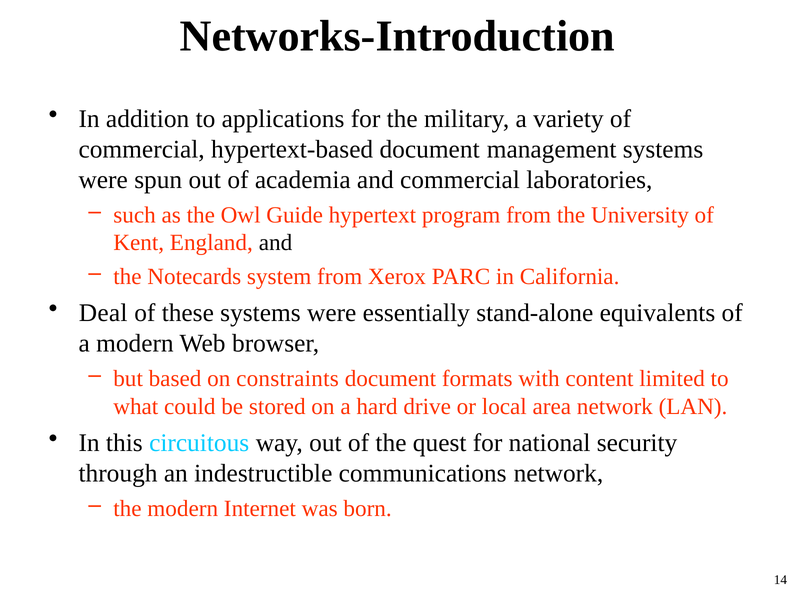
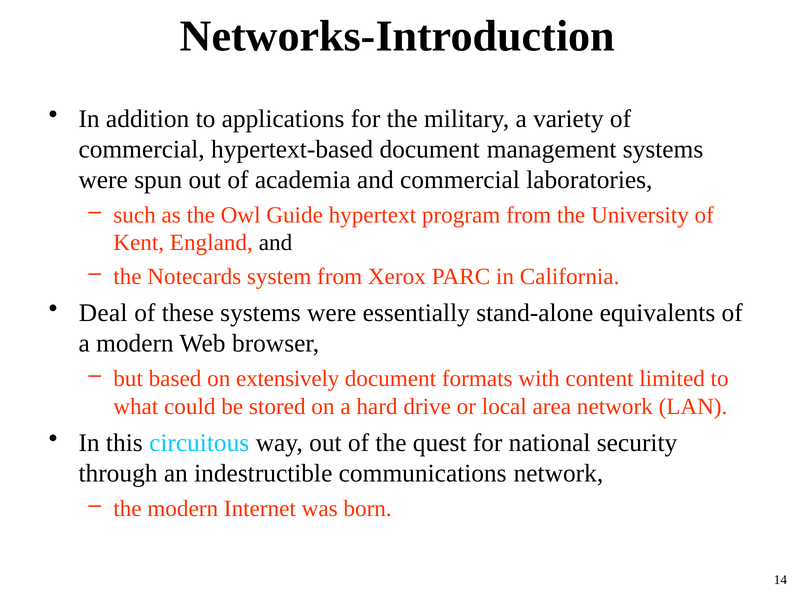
constraints: constraints -> extensively
